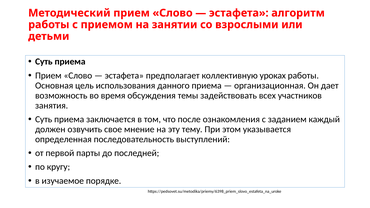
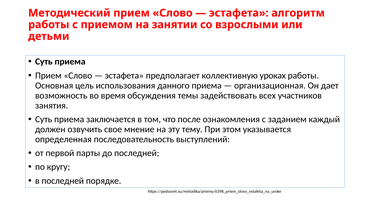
в изучаемое: изучаемое -> последней
